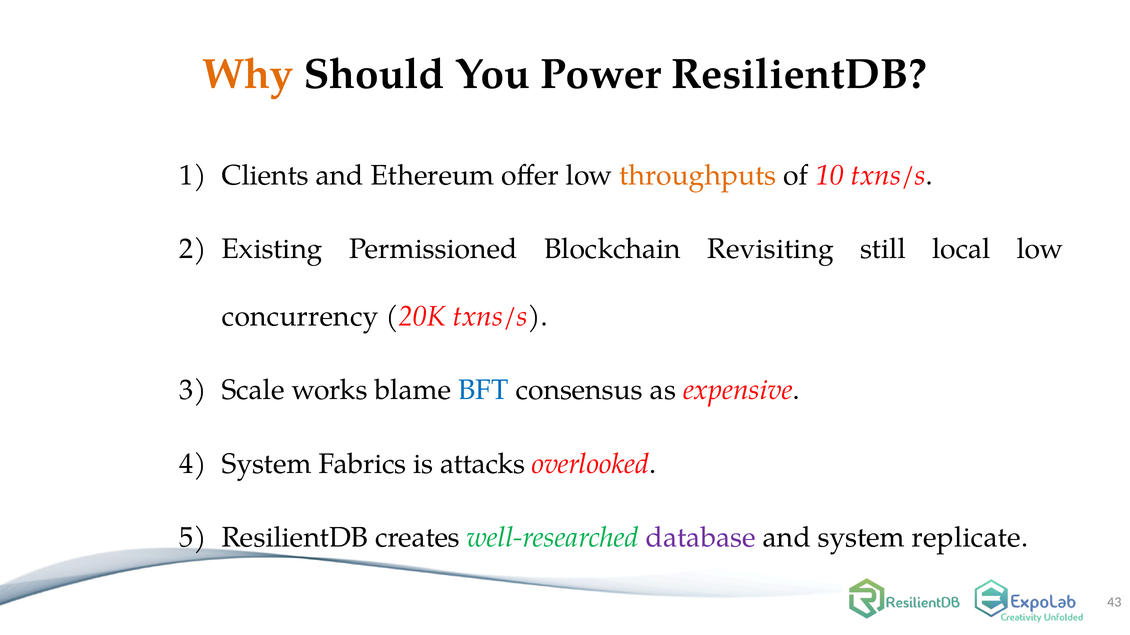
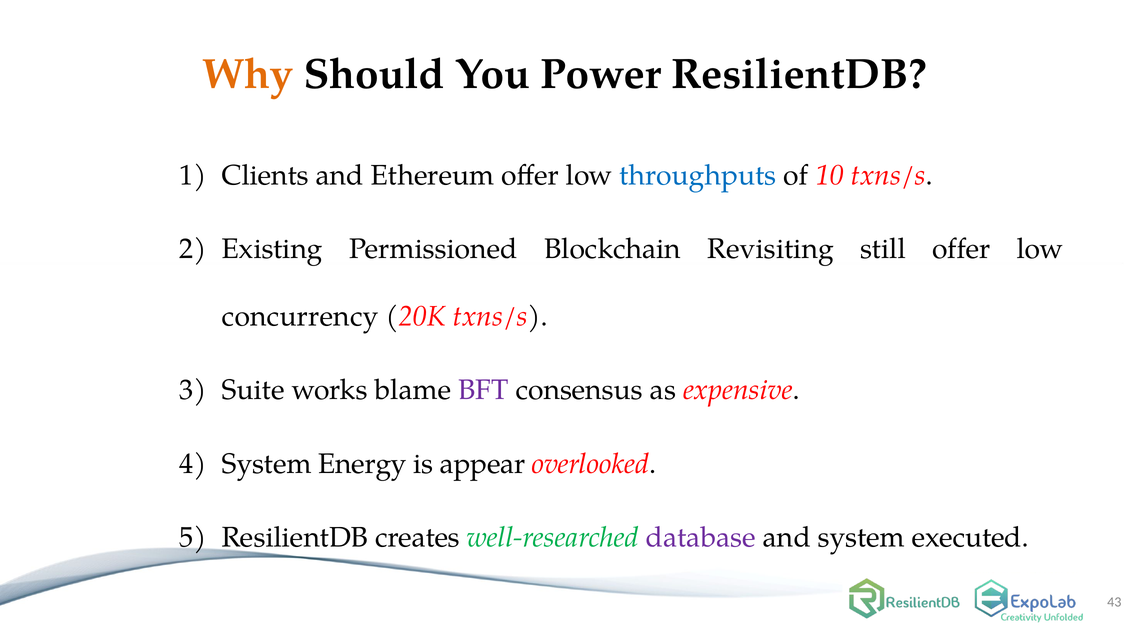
throughputs colour: orange -> blue
still local: local -> offer
Scale: Scale -> Suite
BFT colour: blue -> purple
Fabrics: Fabrics -> Energy
attacks: attacks -> appear
replicate: replicate -> executed
